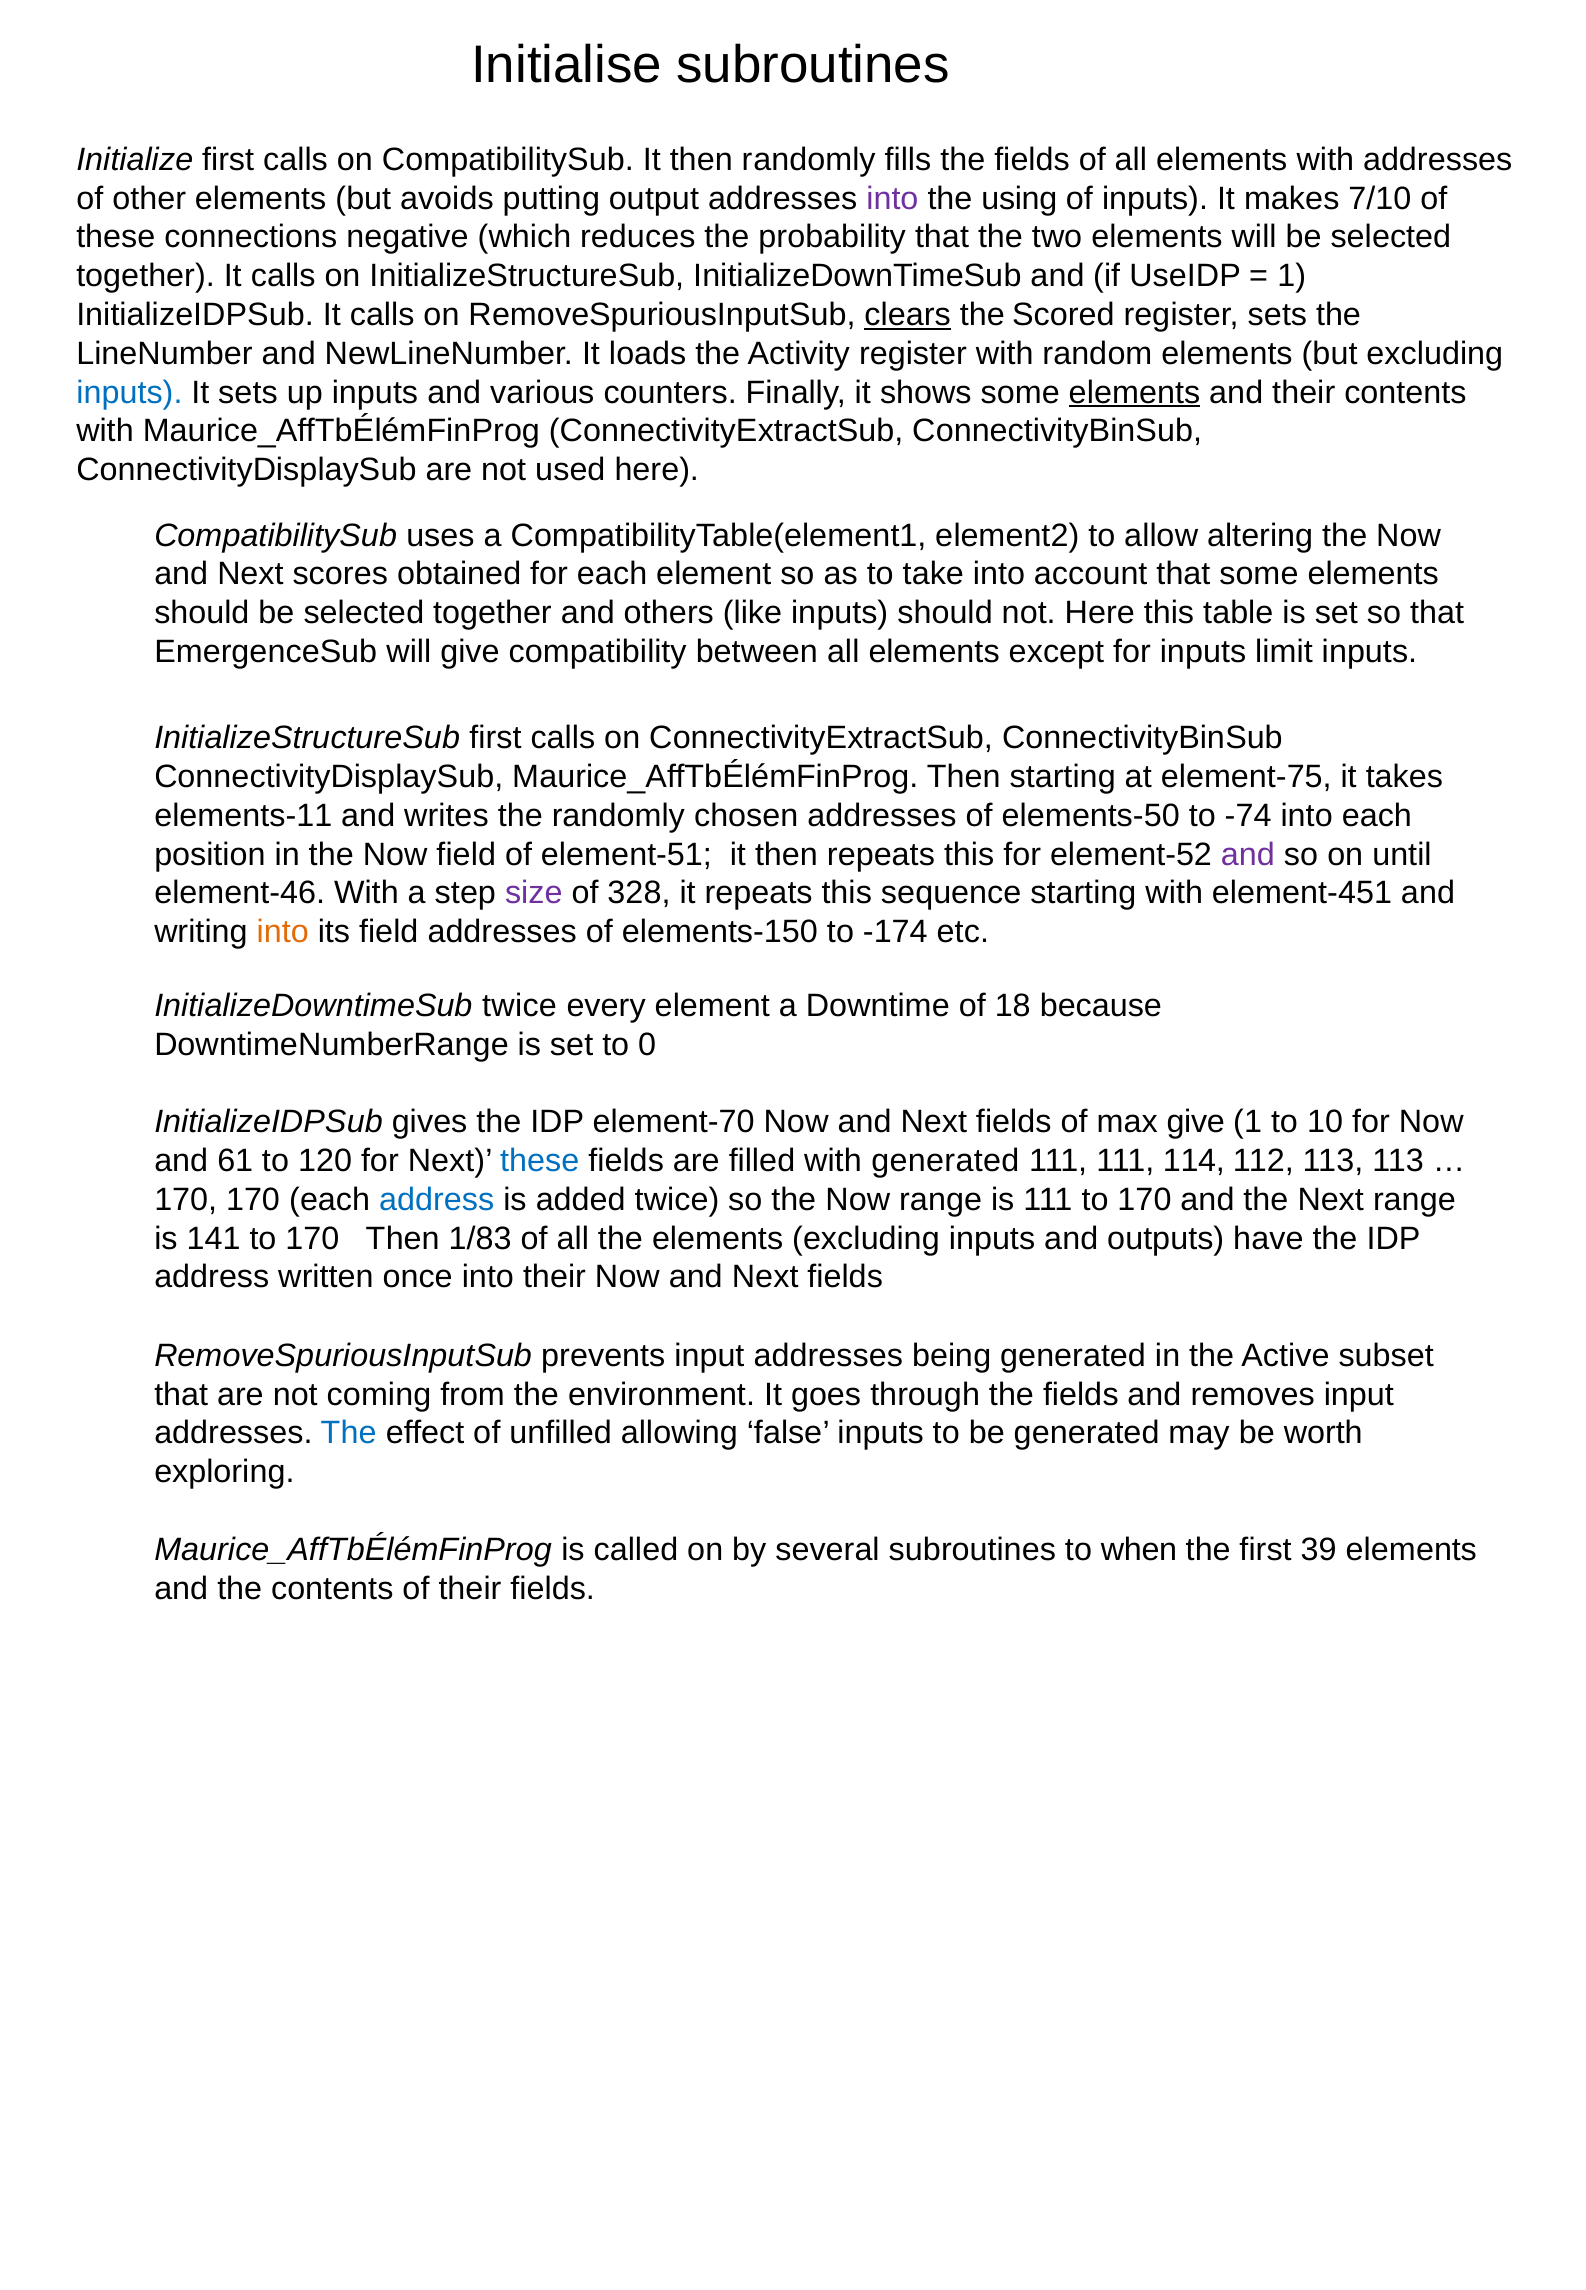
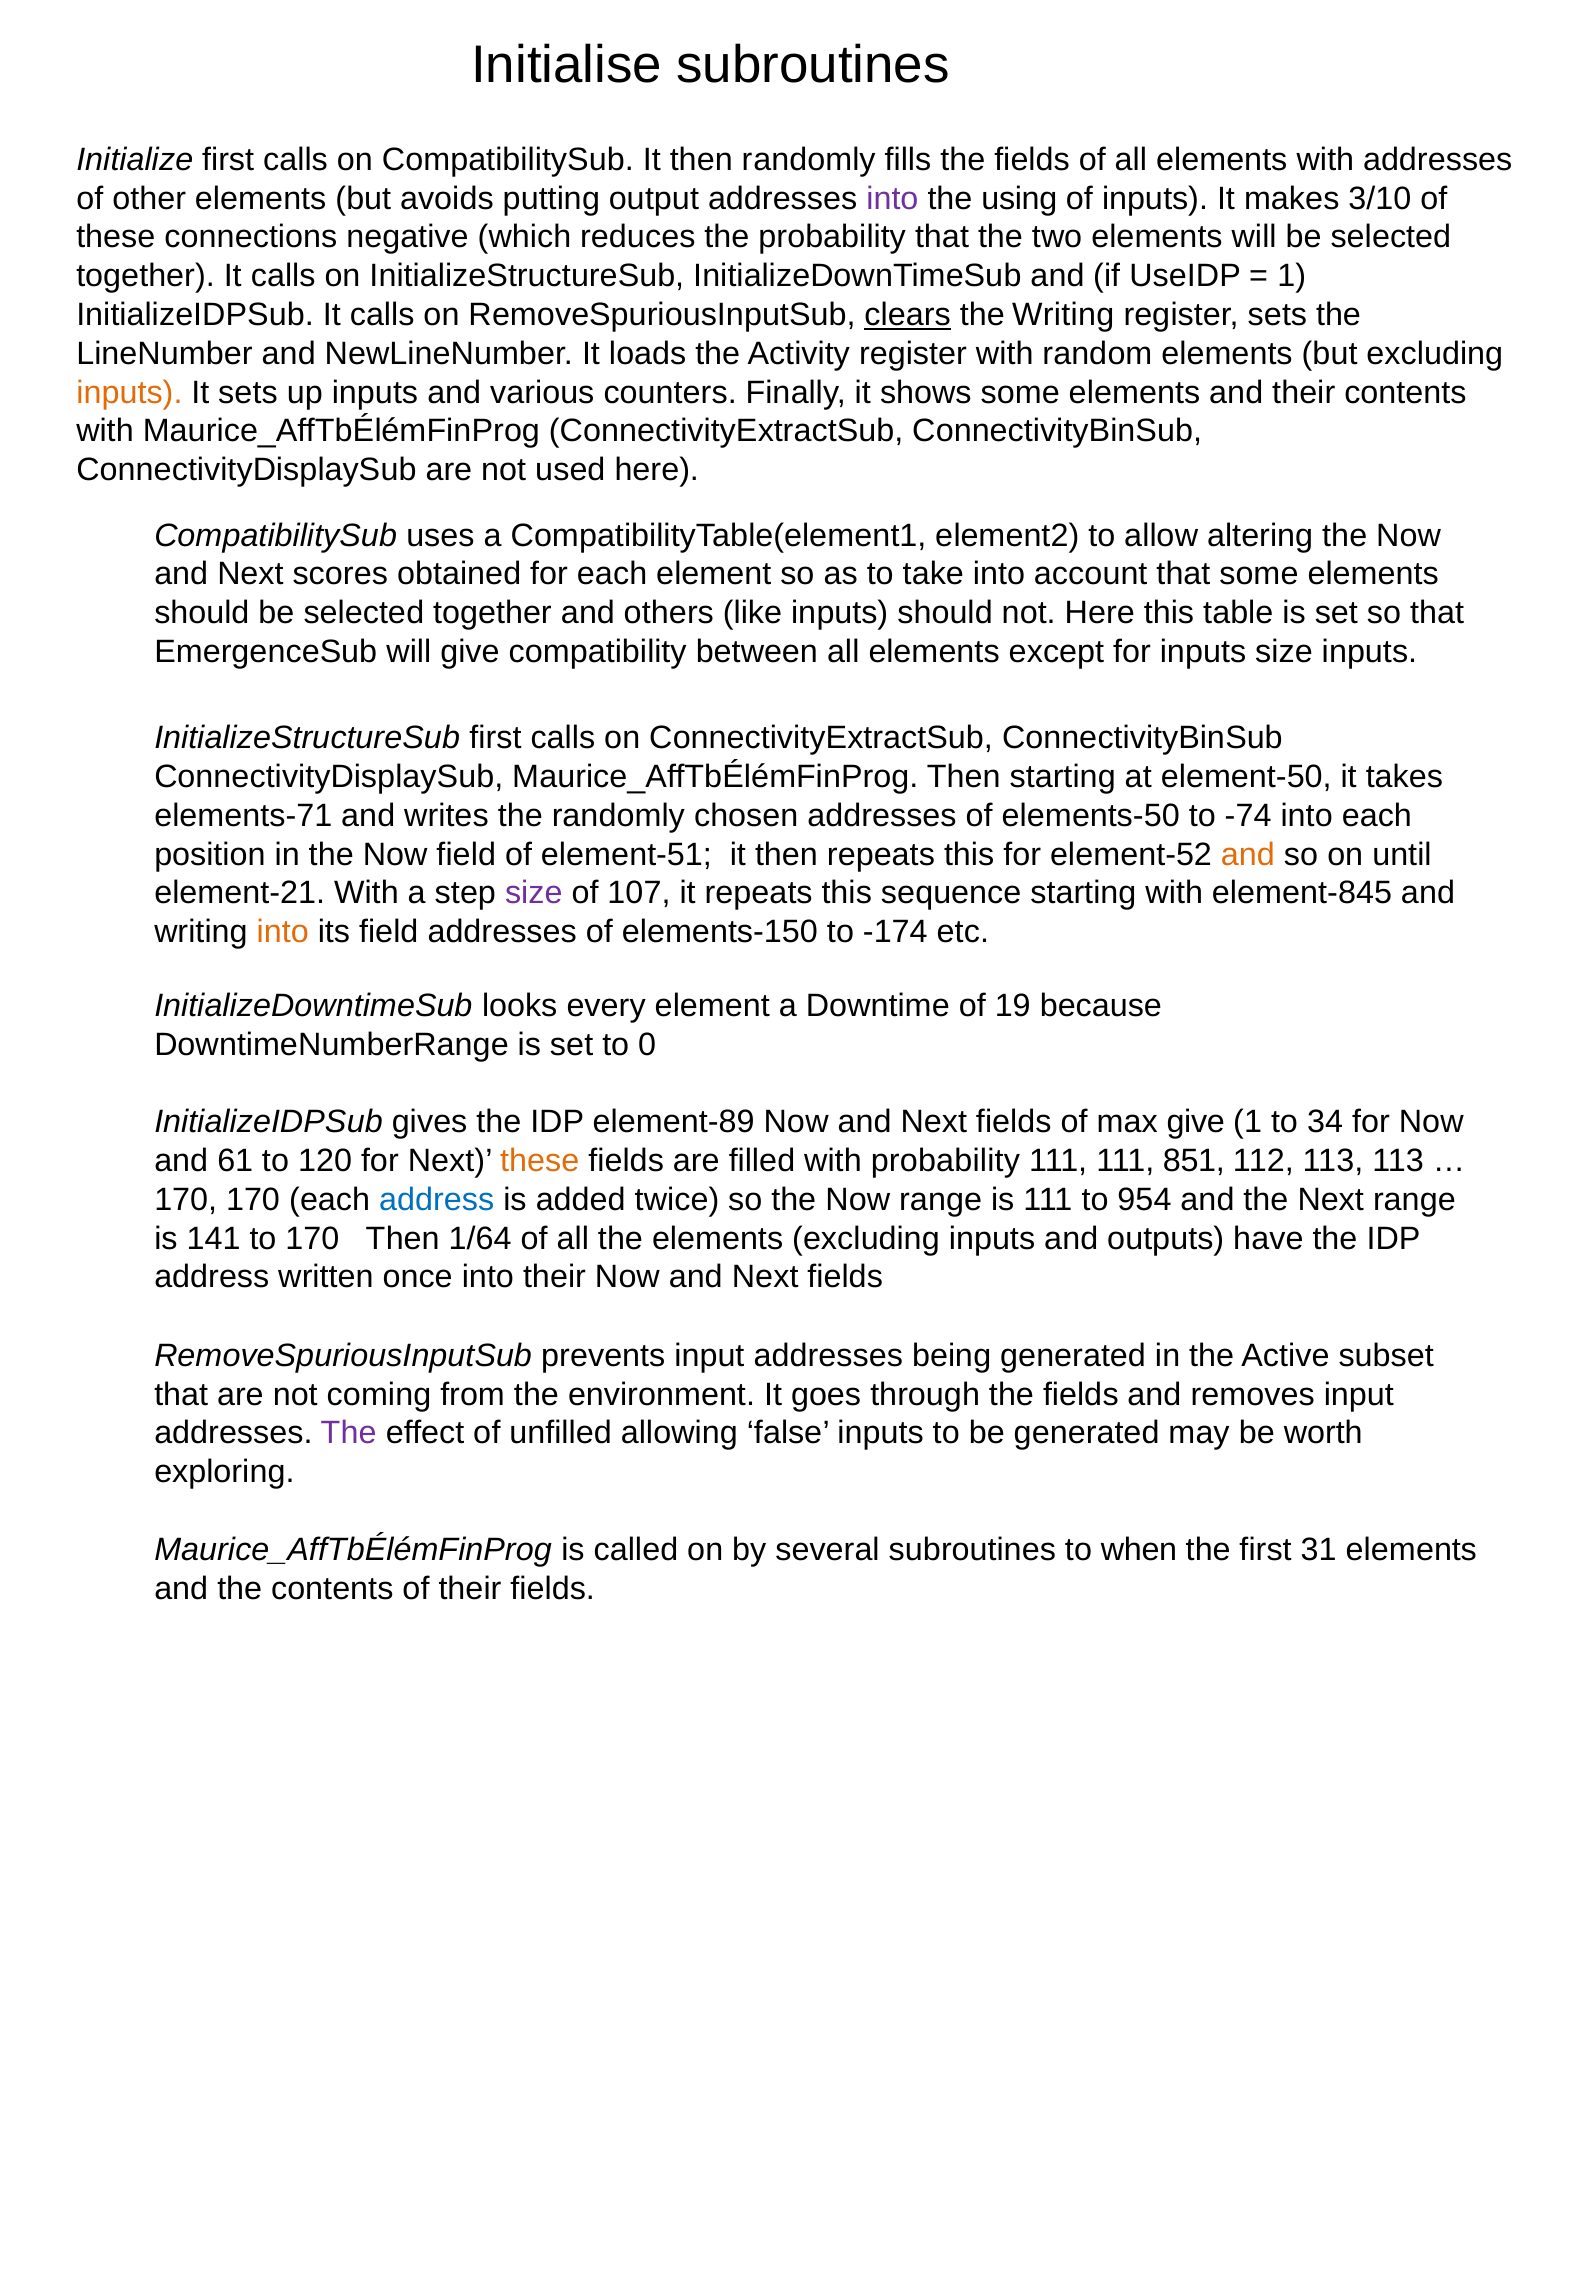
7/10: 7/10 -> 3/10
the Scored: Scored -> Writing
inputs at (129, 393) colour: blue -> orange
elements at (1135, 393) underline: present -> none
inputs limit: limit -> size
element-75: element-75 -> element-50
elements-11: elements-11 -> elements-71
and at (1248, 855) colour: purple -> orange
element-46: element-46 -> element-21
328: 328 -> 107
element-451: element-451 -> element-845
InitializeDowntimeSub twice: twice -> looks
18: 18 -> 19
element-70: element-70 -> element-89
10: 10 -> 34
these at (540, 1161) colour: blue -> orange
with generated: generated -> probability
114: 114 -> 851
111 to 170: 170 -> 954
1/83: 1/83 -> 1/64
The at (349, 1434) colour: blue -> purple
39: 39 -> 31
